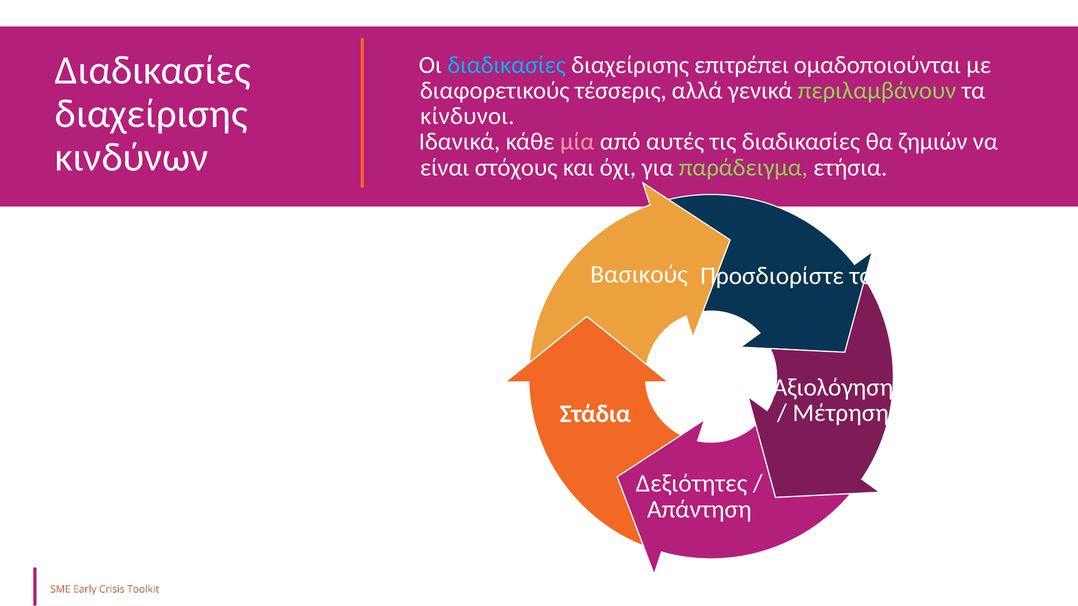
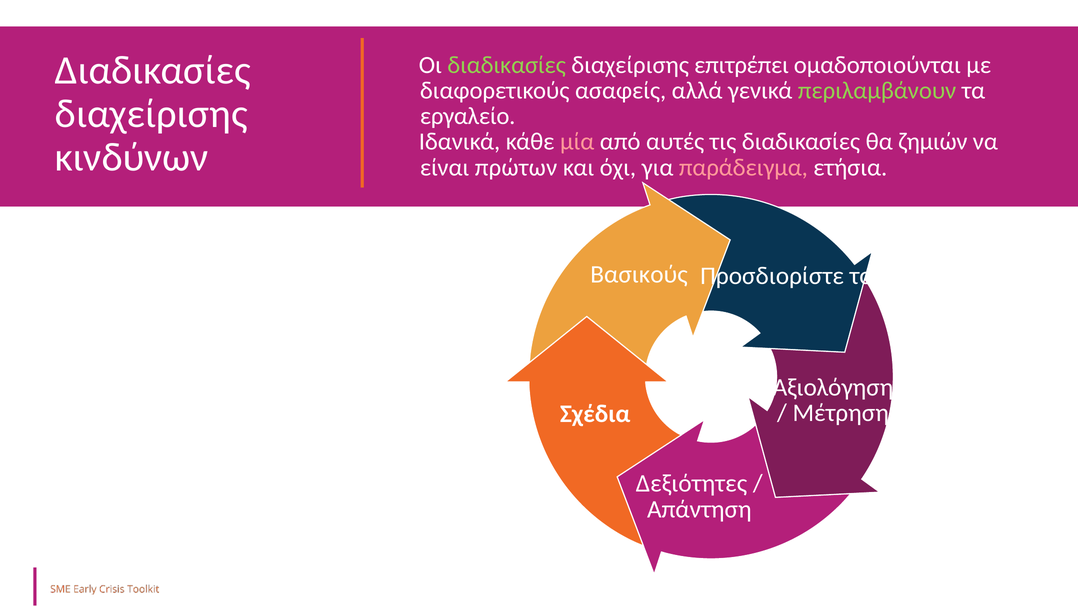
διαδικασίες at (507, 65) colour: light blue -> light green
τέσσερις: τέσσερις -> ασαφείς
κίνδυνοι: κίνδυνοι -> εργαλείο
στόχους: στόχους -> πρώτων
παράδειγμα colour: light green -> pink
Στάδια: Στάδια -> Σχέδια
